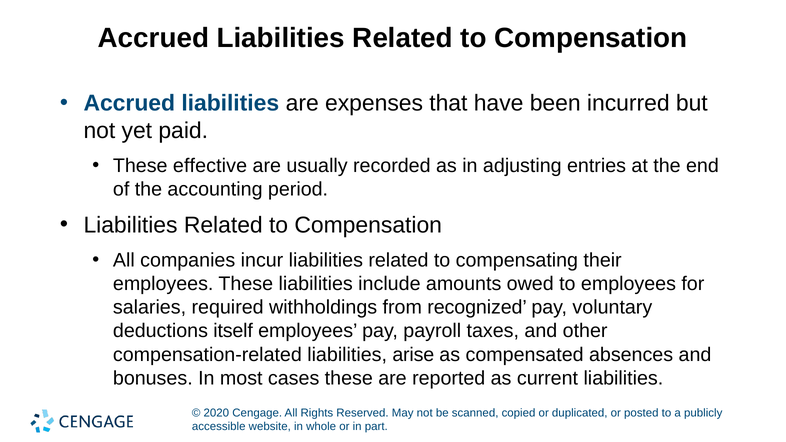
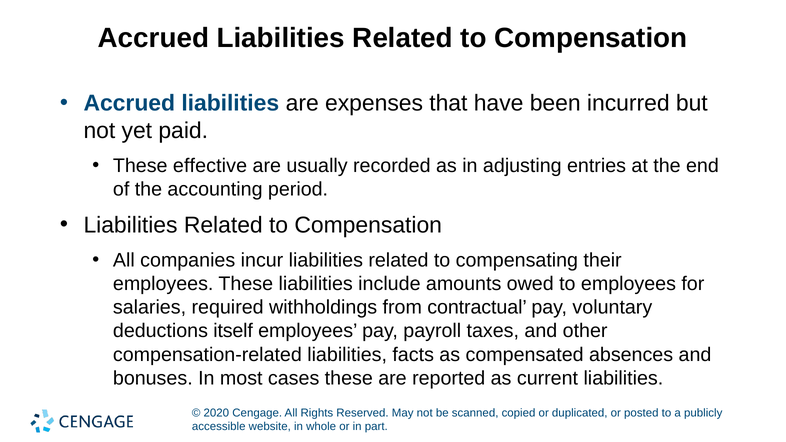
recognized: recognized -> contractual
arise: arise -> facts
